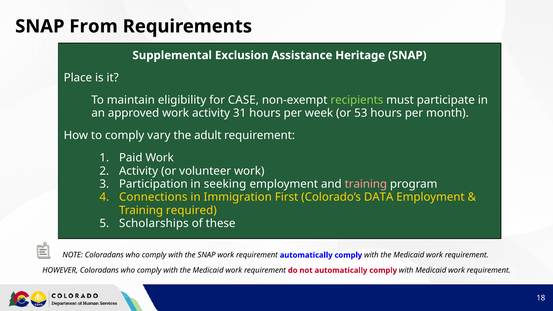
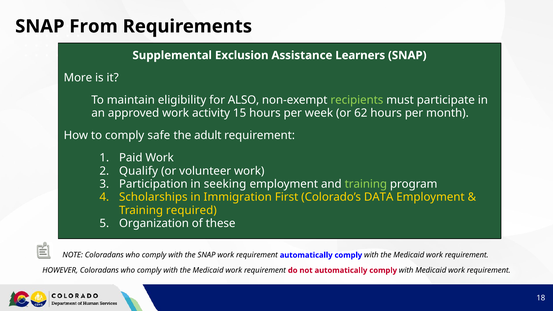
Heritage: Heritage -> Learners
Place: Place -> More
CASE: CASE -> ALSO
31: 31 -> 15
53: 53 -> 62
vary: vary -> safe
Activity at (139, 171): Activity -> Qualify
training at (366, 184) colour: pink -> light green
Connections: Connections -> Scholarships
Scholarships: Scholarships -> Organization
